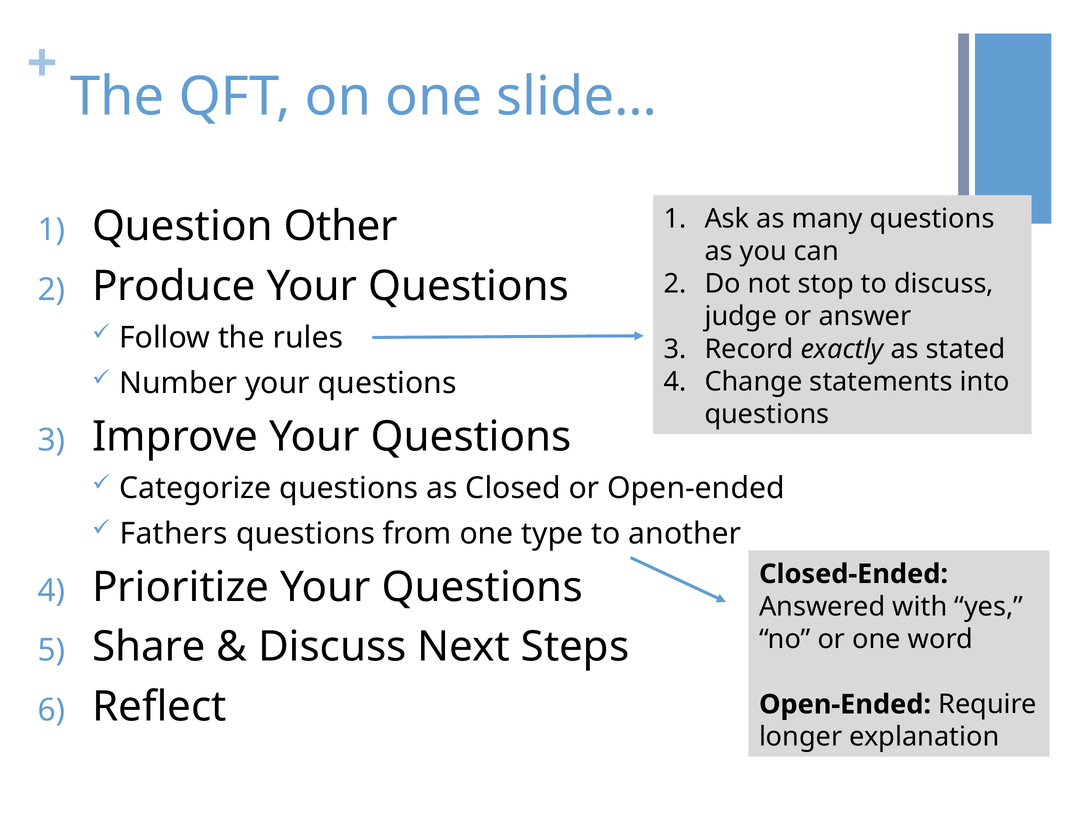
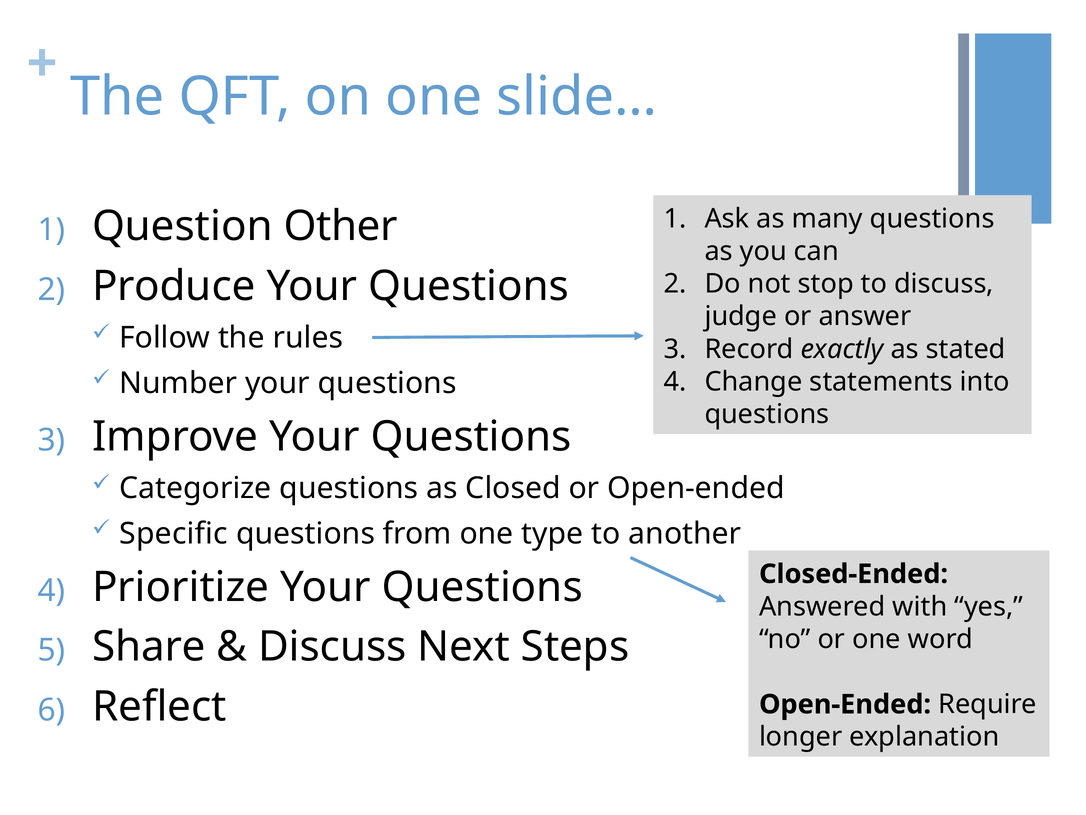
Fathers: Fathers -> Specific
